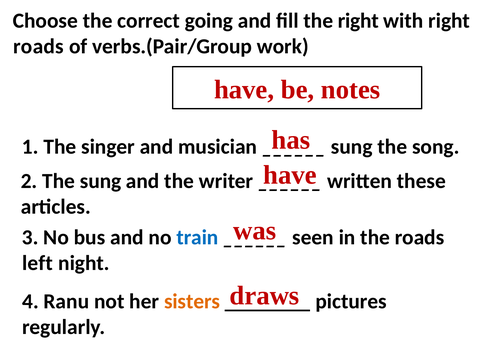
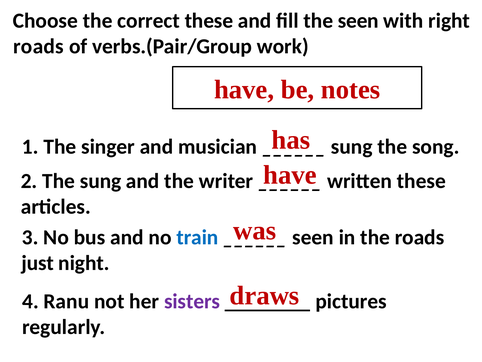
correct going: going -> these
the right: right -> seen
left: left -> just
sisters colour: orange -> purple
